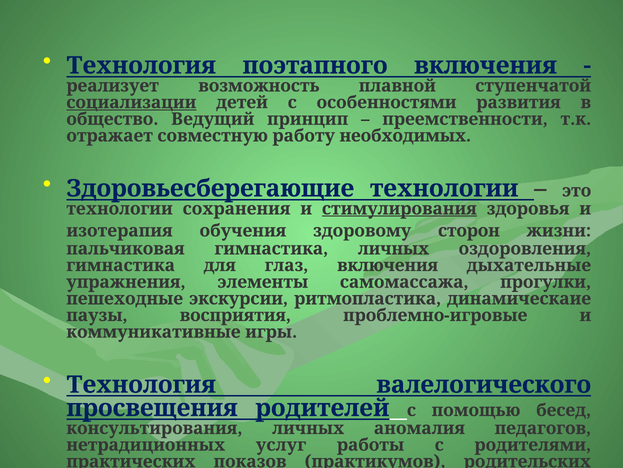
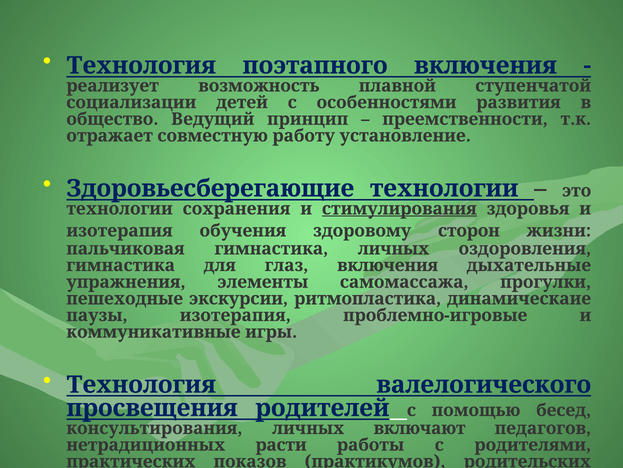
социализации underline: present -> none
необходимых: необходимых -> установление
паузы восприятия: восприятия -> изотерапия
аномалия: аномалия -> включают
услуг: услуг -> расти
